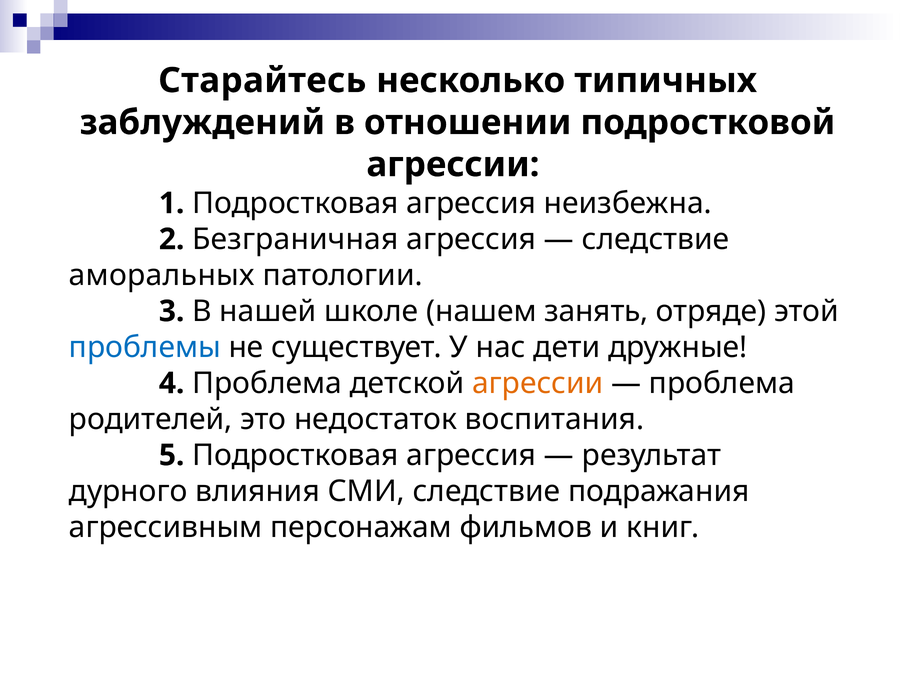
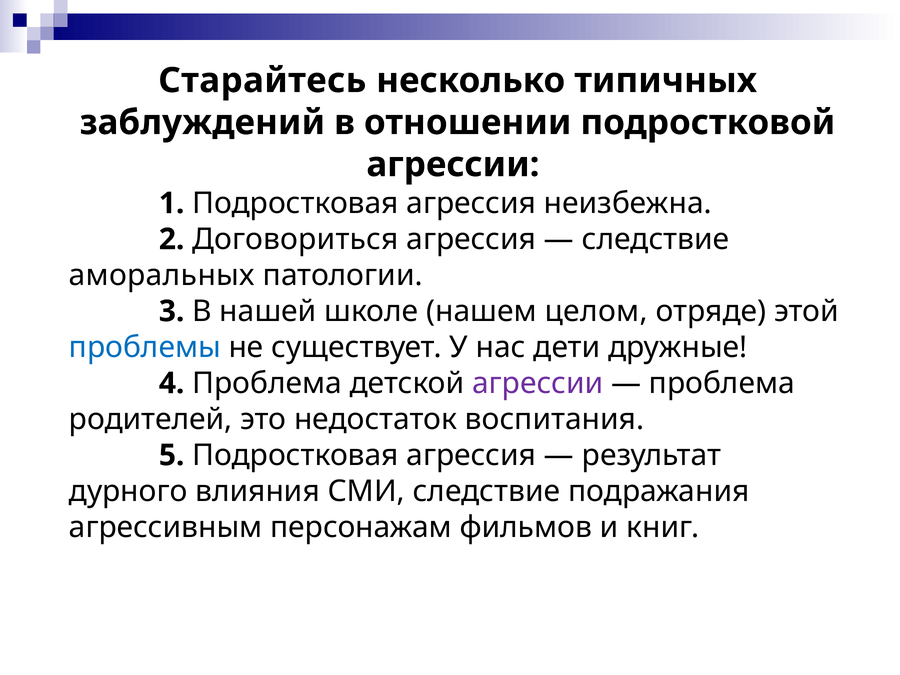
Безграничная: Безграничная -> Договориться
занять: занять -> целом
агрессии at (538, 383) colour: orange -> purple
